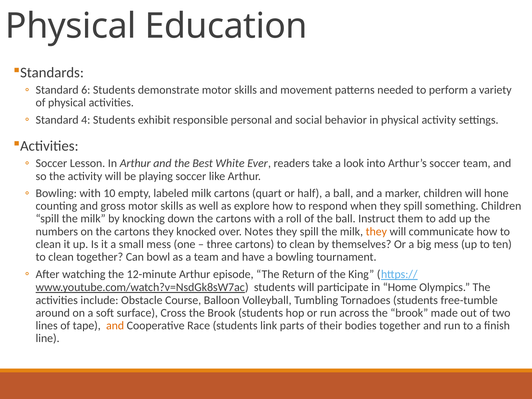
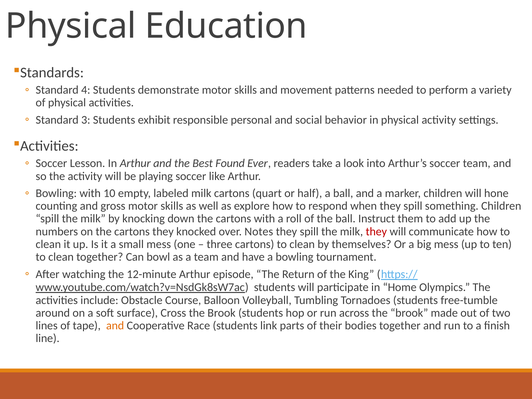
6: 6 -> 4
4: 4 -> 3
White: White -> Found
they at (376, 232) colour: orange -> red
